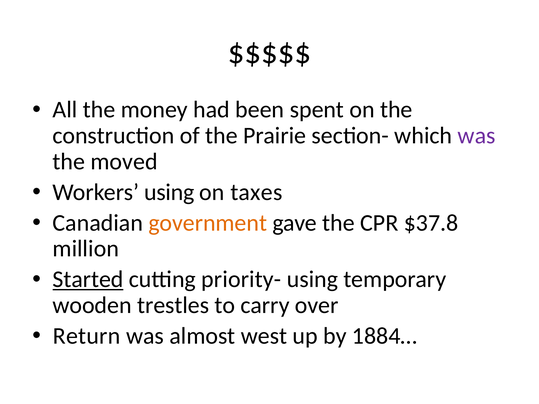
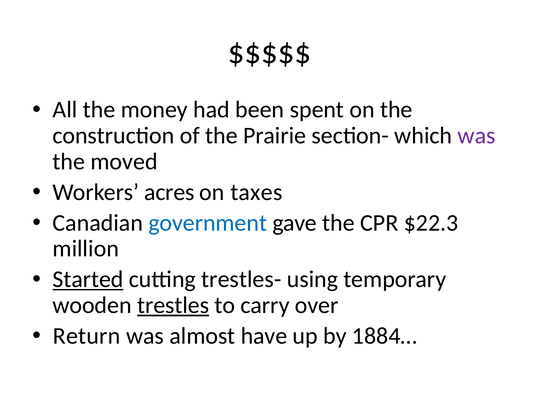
Workers using: using -> acres
government colour: orange -> blue
$37.8: $37.8 -> $22.3
priority-: priority- -> trestles-
trestles underline: none -> present
west: west -> have
